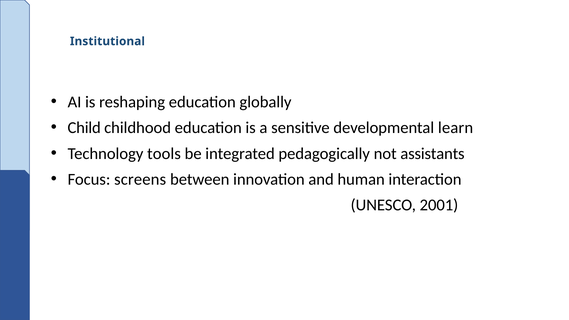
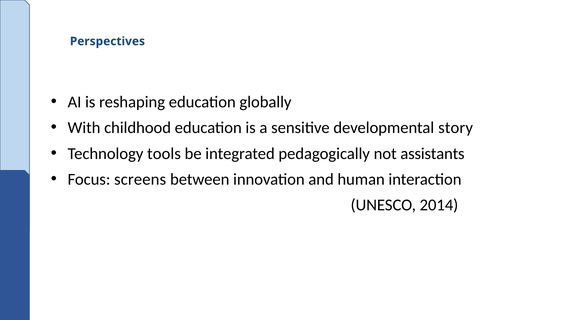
Institutional: Institutional -> Perspectives
Child: Child -> With
learn: learn -> story
2001: 2001 -> 2014
